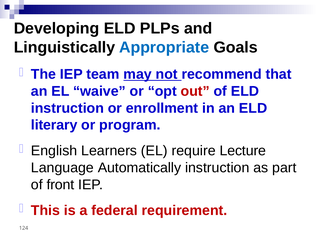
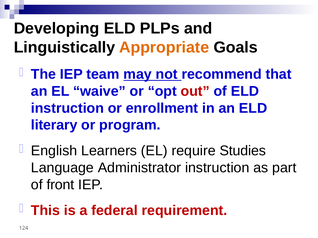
Appropriate colour: blue -> orange
Lecture: Lecture -> Studies
Automatically: Automatically -> Administrator
